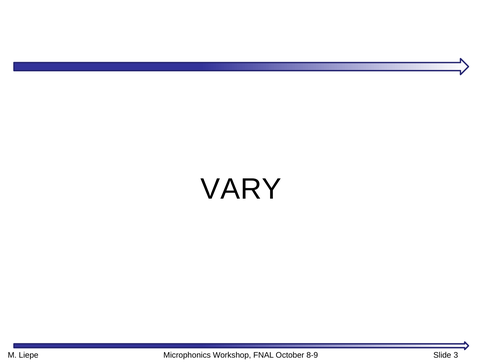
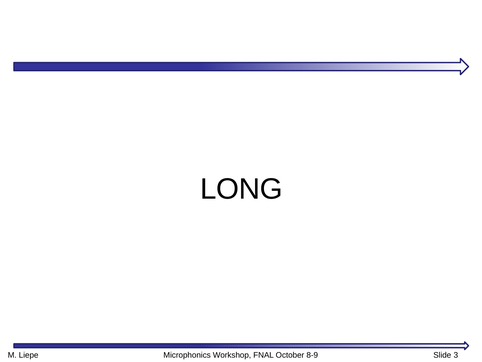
VARY: VARY -> LONG
